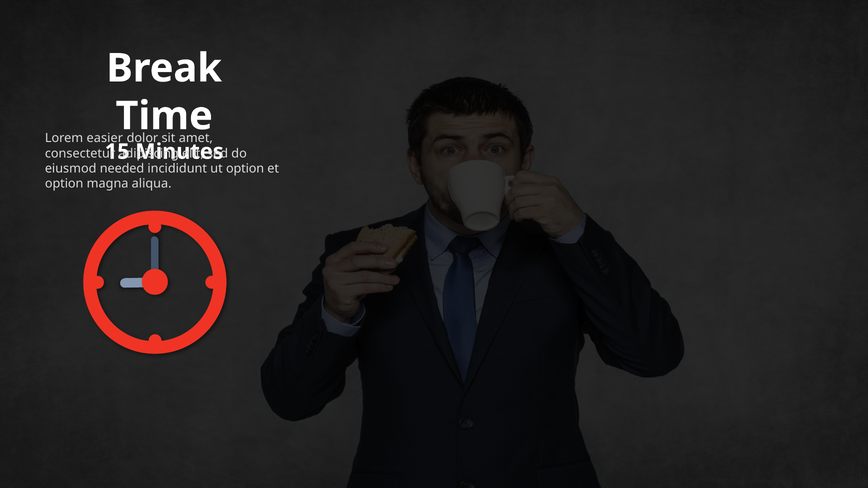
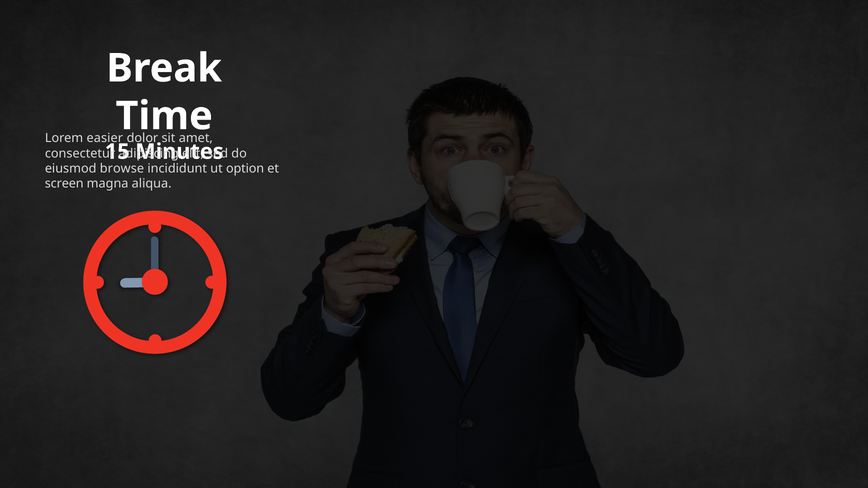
needed: needed -> browse
option at (64, 184): option -> screen
